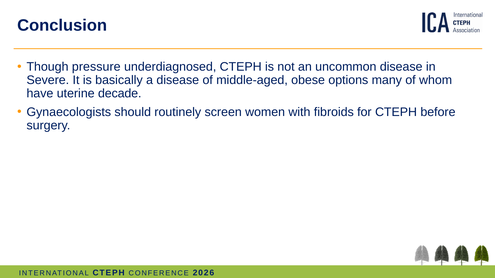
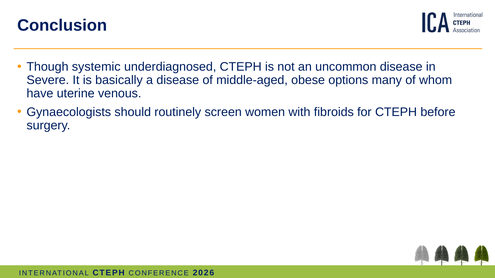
pressure: pressure -> systemic
decade: decade -> venous
